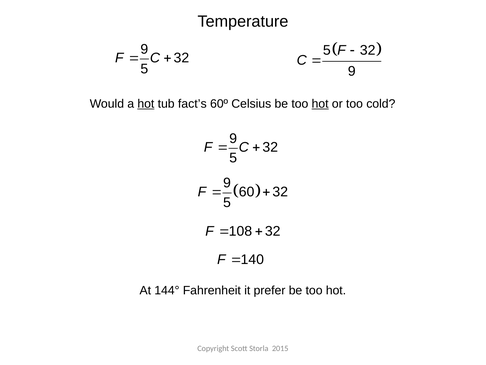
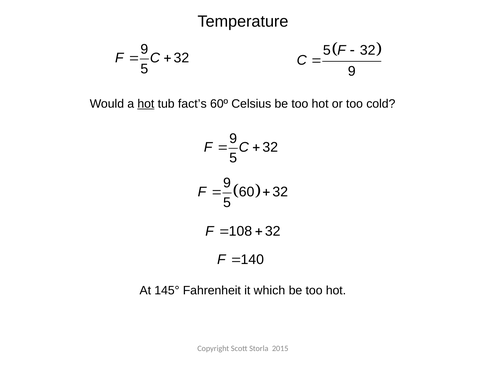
hot at (320, 104) underline: present -> none
144°: 144° -> 145°
prefer: prefer -> which
